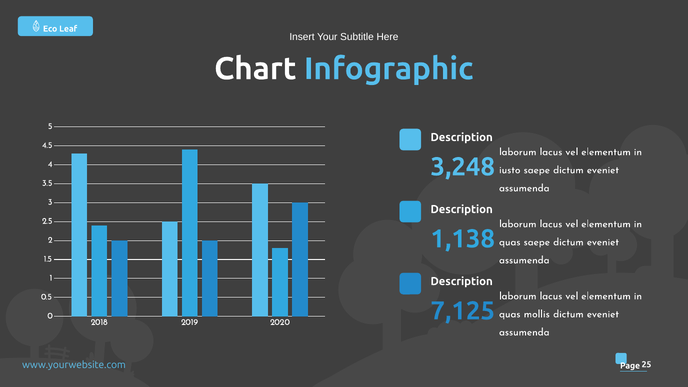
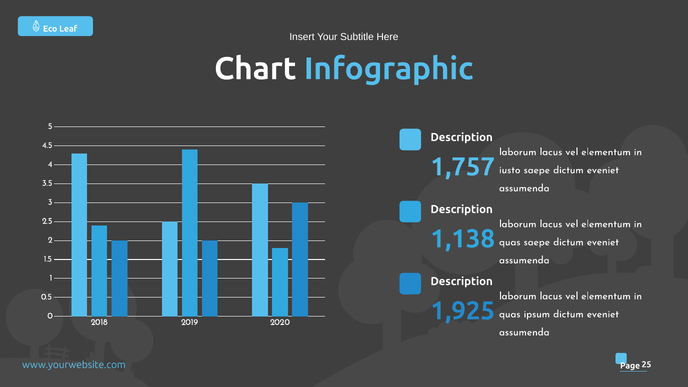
3,248: 3,248 -> 1,757
7,125: 7,125 -> 1,925
mollis: mollis -> ipsum
